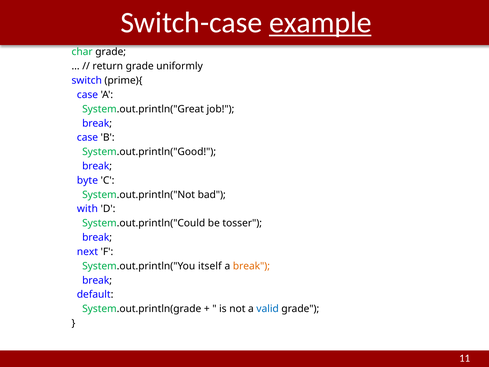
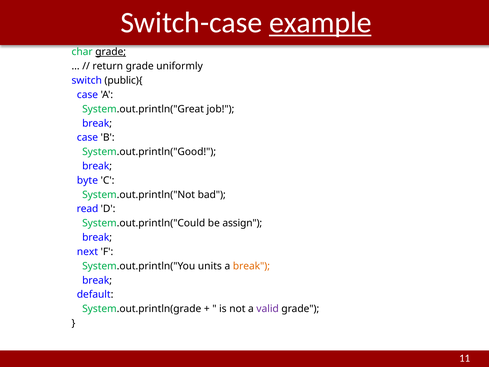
grade at (111, 52) underline: none -> present
prime){: prime){ -> public){
with: with -> read
tosser: tosser -> assign
itself: itself -> units
valid colour: blue -> purple
